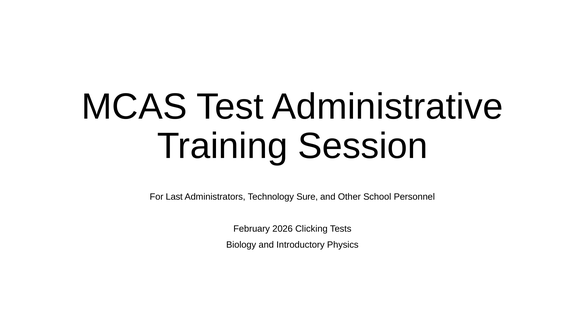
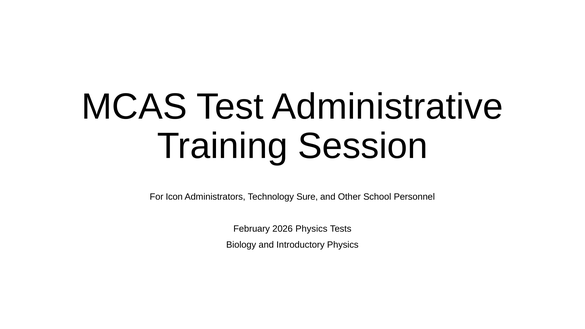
Last: Last -> Icon
2026 Clicking: Clicking -> Physics
